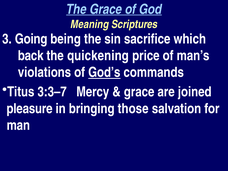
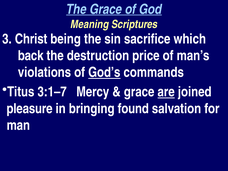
Going: Going -> Christ
quickening: quickening -> destruction
3:3–7: 3:3–7 -> 3:1–7
are underline: none -> present
those: those -> found
